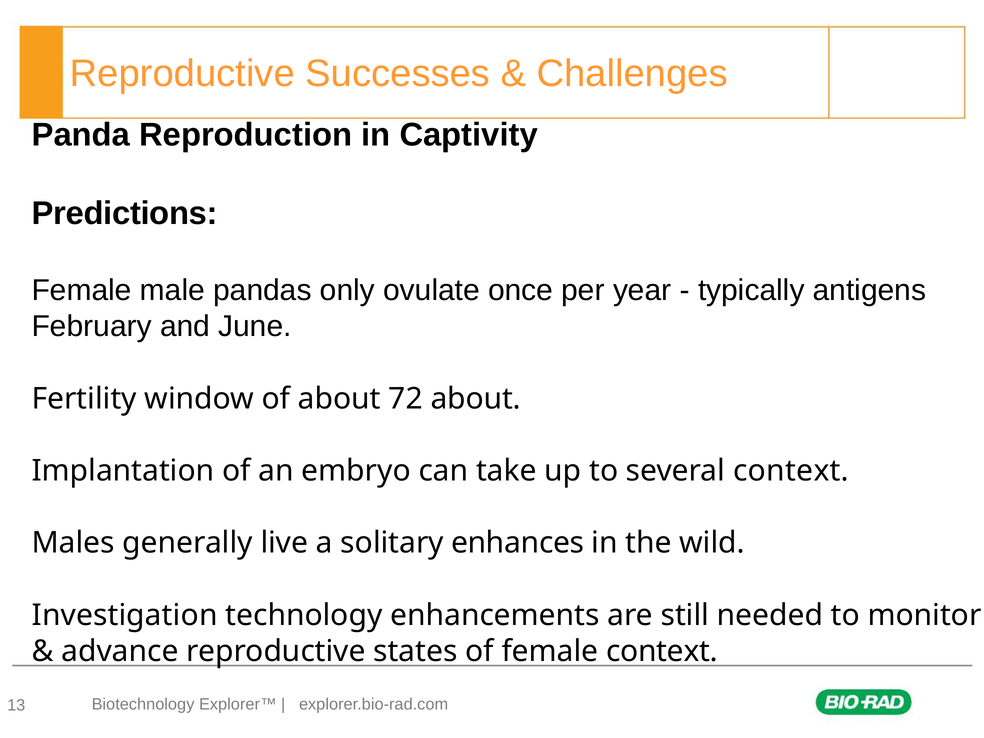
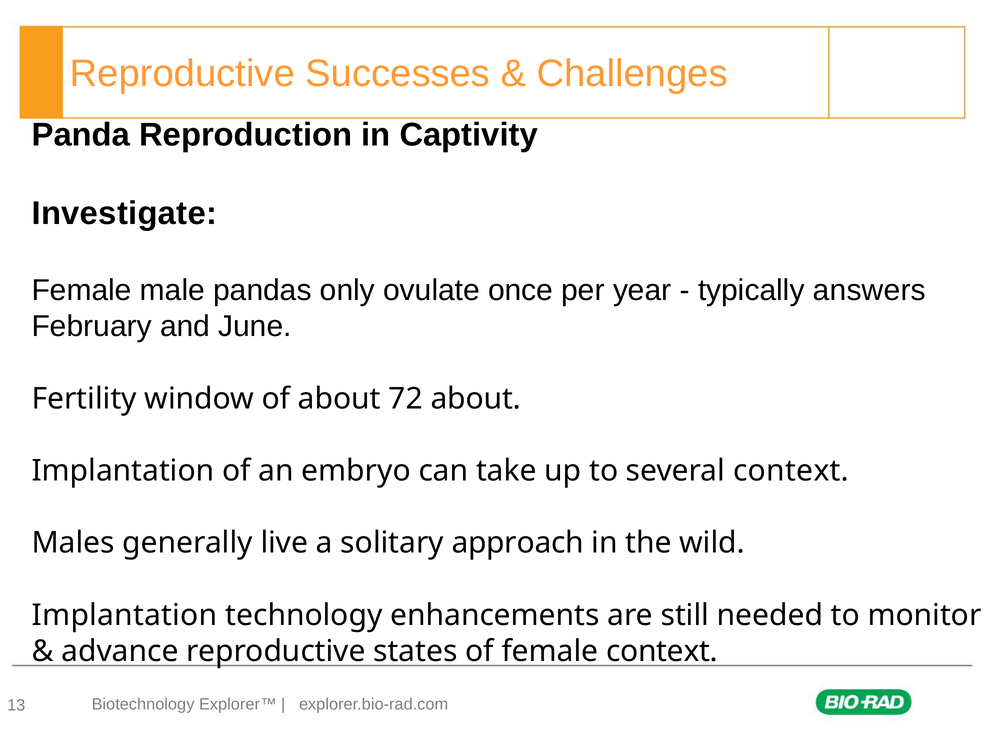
Predictions: Predictions -> Investigate
antigens: antigens -> answers
enhances: enhances -> approach
Investigation at (125, 615): Investigation -> Implantation
